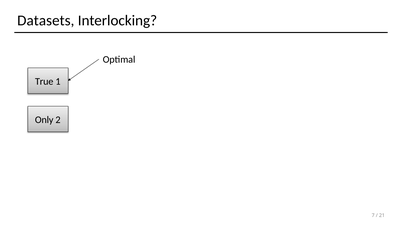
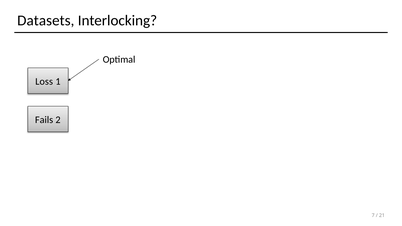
True: True -> Loss
Only: Only -> Fails
